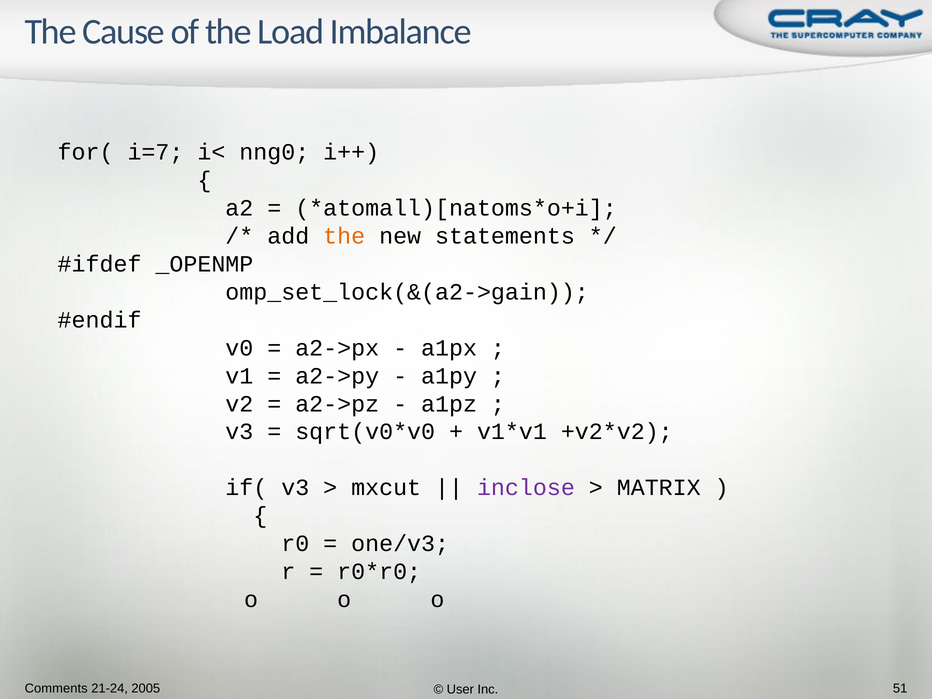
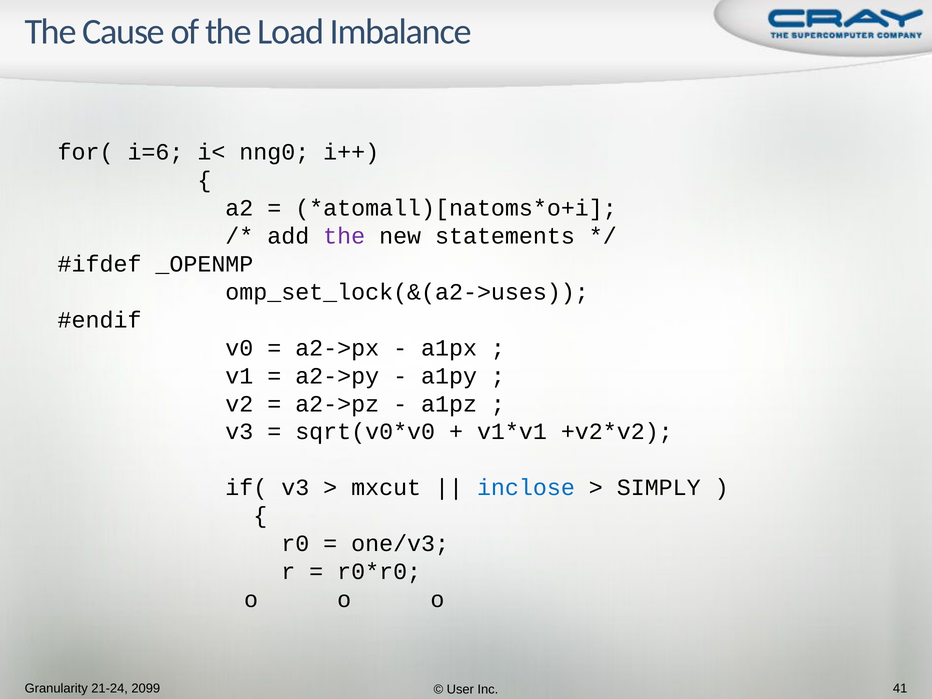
i=7: i=7 -> i=6
the at (344, 236) colour: orange -> purple
omp_set_lock(&(a2->gain: omp_set_lock(&(a2->gain -> omp_set_lock(&(a2->uses
inclose colour: purple -> blue
MATRIX: MATRIX -> SIMPLY
Comments: Comments -> Granularity
2005: 2005 -> 2099
51: 51 -> 41
